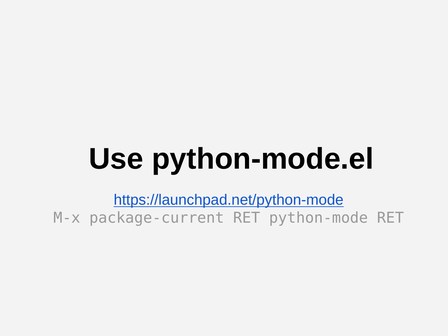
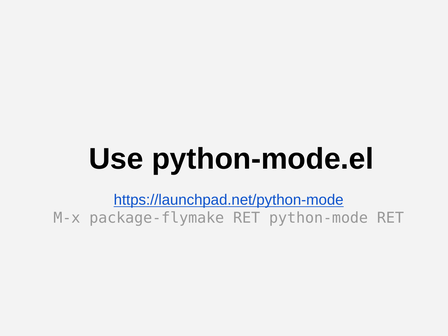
package-current: package-current -> package-flymake
